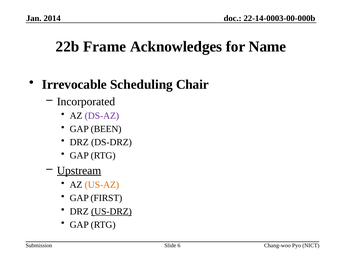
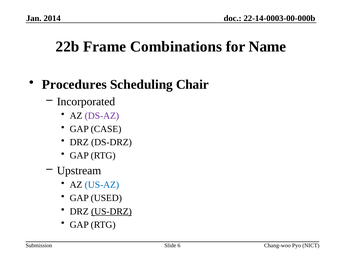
Acknowledges: Acknowledges -> Combinations
Irrevocable: Irrevocable -> Procedures
BEEN: BEEN -> CASE
Upstream underline: present -> none
US-AZ colour: orange -> blue
FIRST: FIRST -> USED
